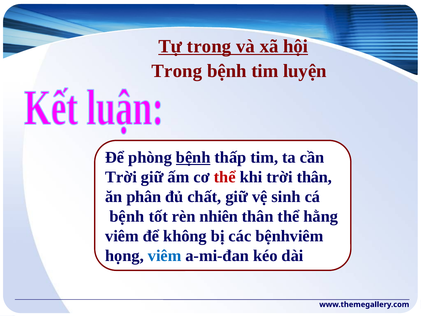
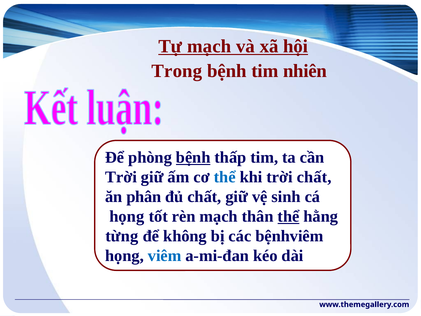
Tự trong: trong -> mạch
luyện: luyện -> nhiên
thể at (225, 177) colour: red -> blue
trời thân: thân -> chất
bệnh at (127, 216): bệnh -> họng
rèn nhiên: nhiên -> mạch
thể at (288, 216) underline: none -> present
viêm at (122, 236): viêm -> từng
